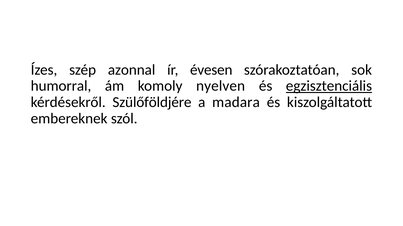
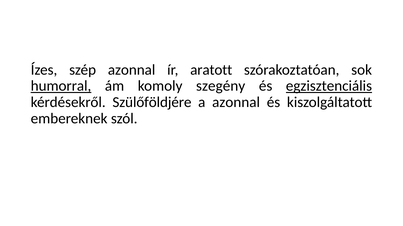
évesen: évesen -> aratott
humorral underline: none -> present
nyelven: nyelven -> szegény
a madara: madara -> azonnal
